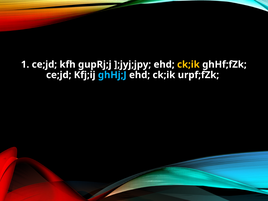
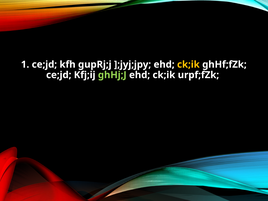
ghHj;J colour: light blue -> light green
